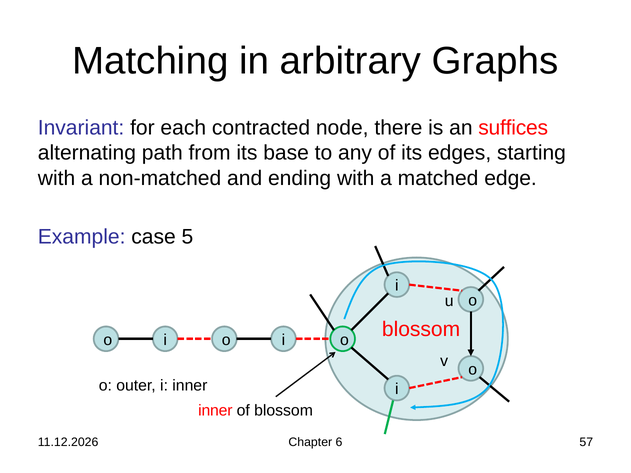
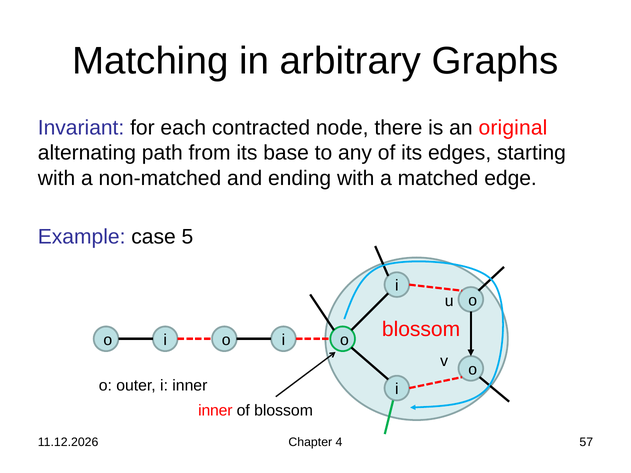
suffices: suffices -> original
6: 6 -> 4
